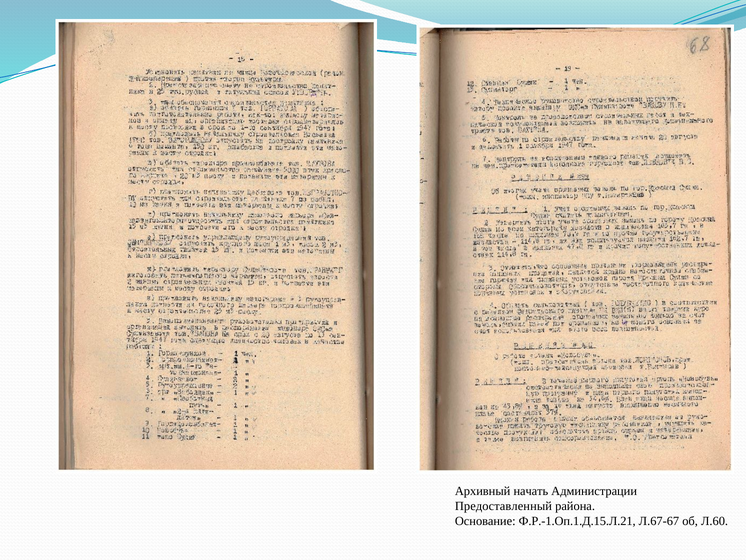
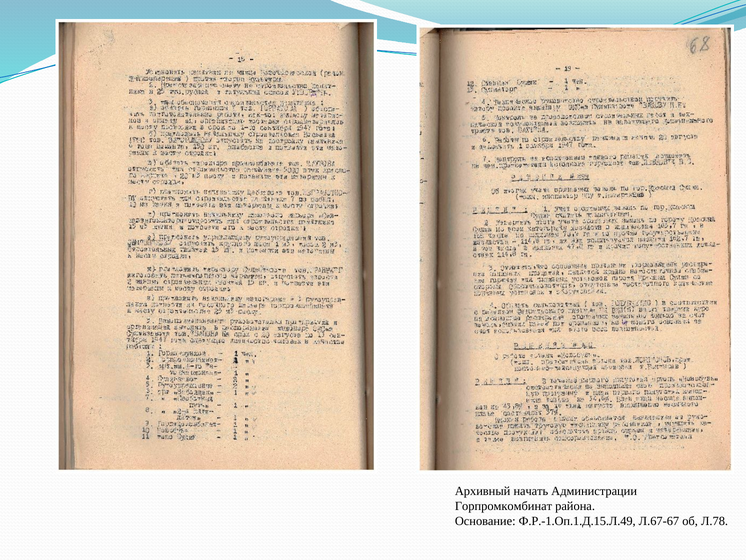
Предоставленный: Предоставленный -> Горпромкомбинат
Ф.Р.-1.Оп.1.Д.15.Л.21: Ф.Р.-1.Оп.1.Д.15.Л.21 -> Ф.Р.-1.Оп.1.Д.15.Л.49
Л.60: Л.60 -> Л.78
